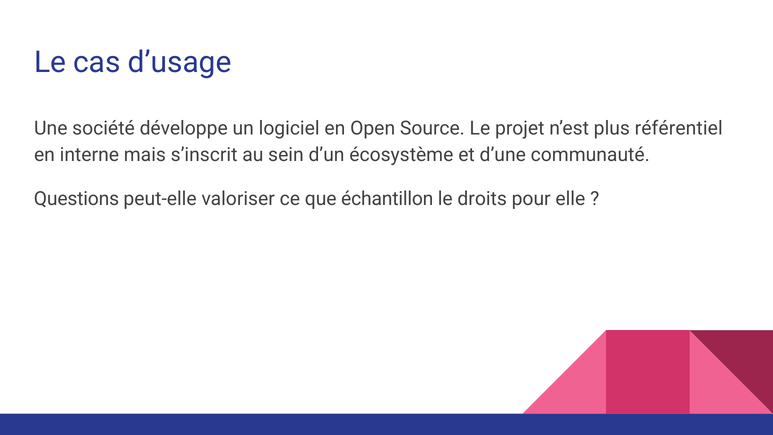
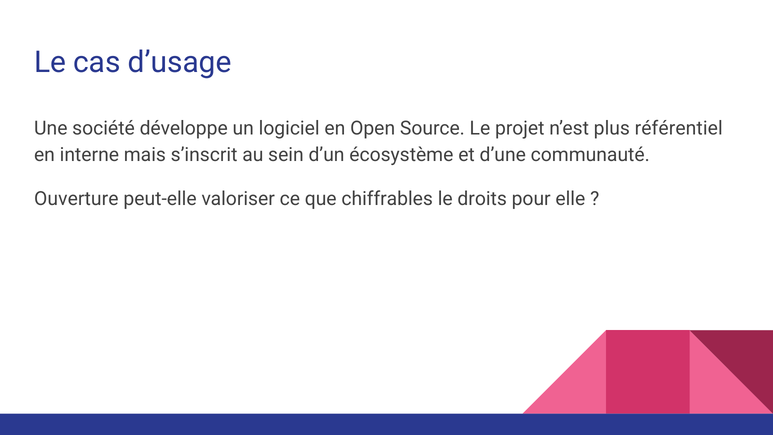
Questions: Questions -> Ouverture
échantillon: échantillon -> chiffrables
